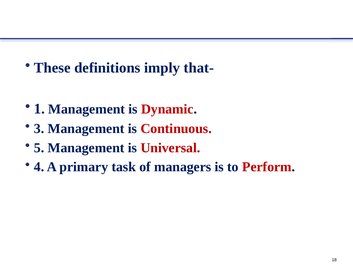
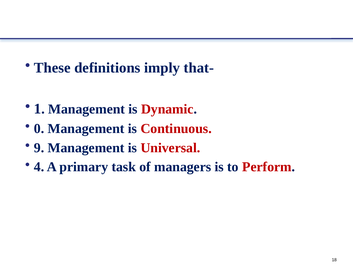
3: 3 -> 0
5: 5 -> 9
